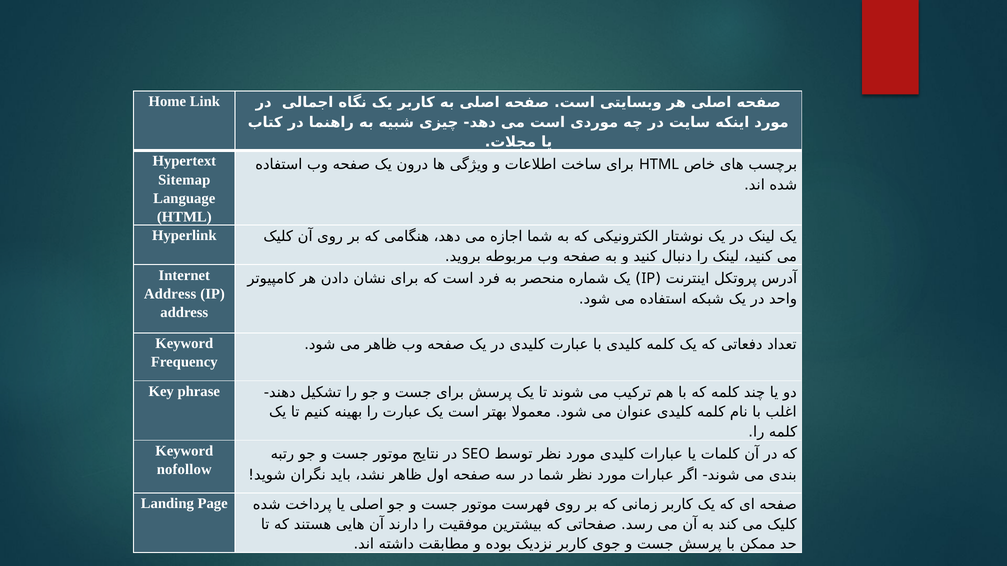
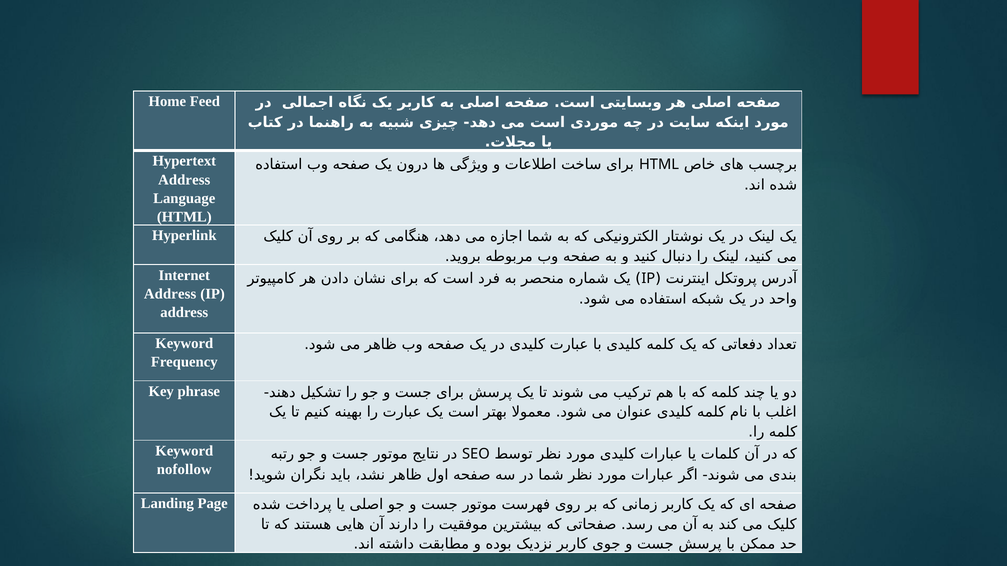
Link: Link -> Feed
Sitemap at (184, 180): Sitemap -> Address
